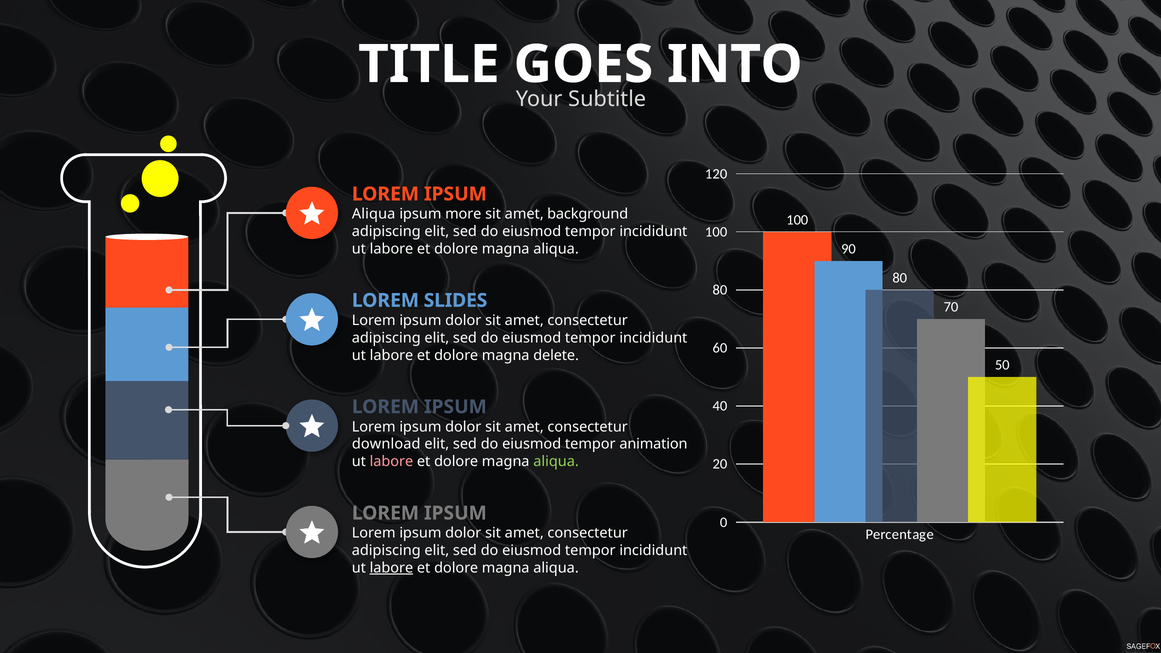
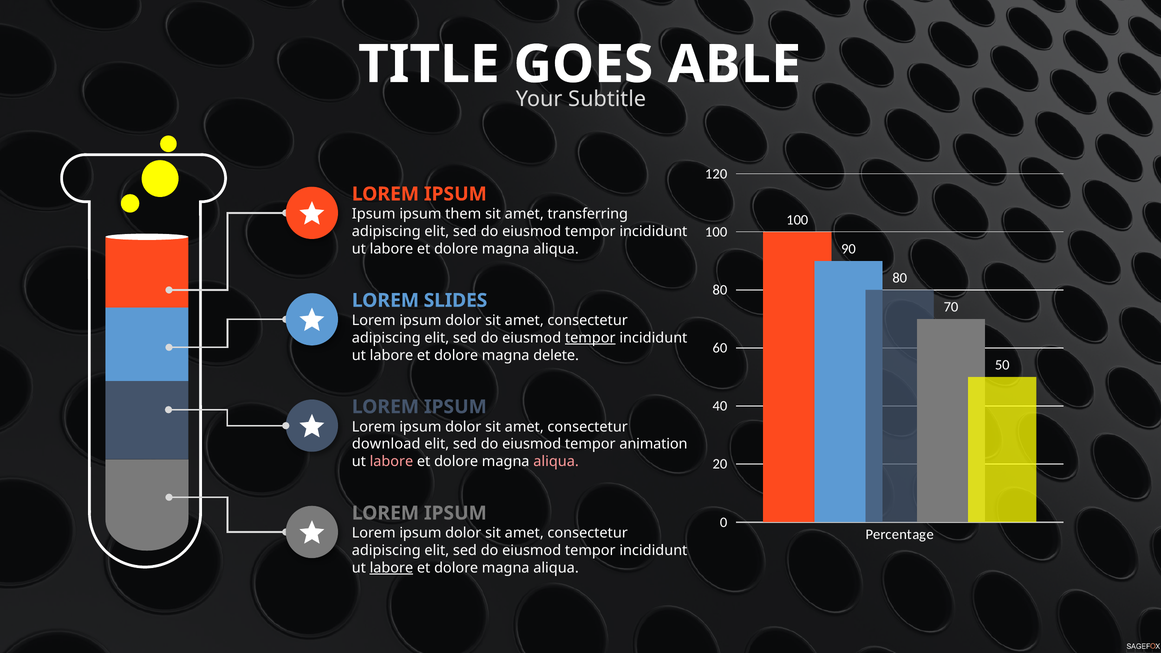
INTO: INTO -> ABLE
Aliqua at (374, 214): Aliqua -> Ipsum
more: more -> them
background: background -> transferring
tempor at (590, 338) underline: none -> present
aliqua at (556, 462) colour: light green -> pink
